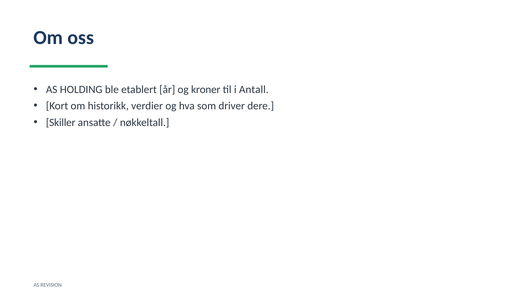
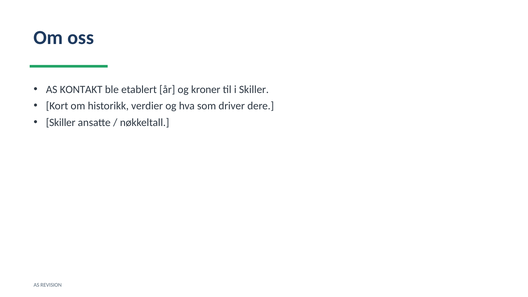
HOLDING: HOLDING -> KONTAKT
i Antall: Antall -> Skiller
